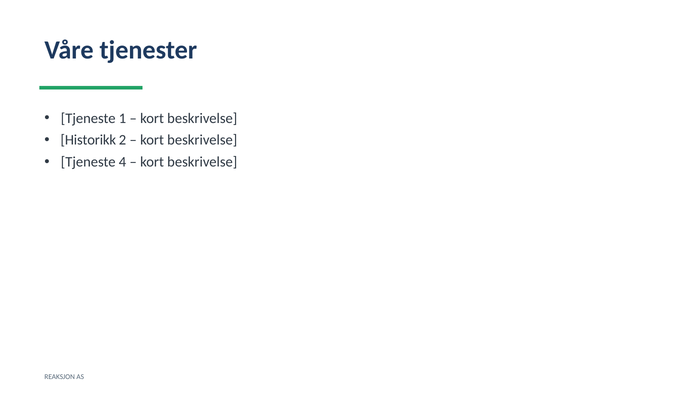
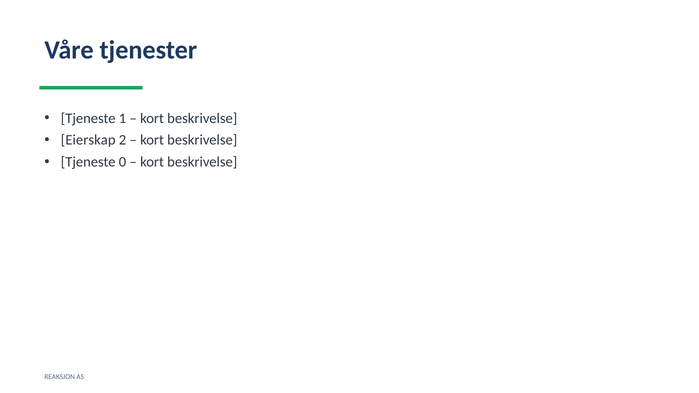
Historikk: Historikk -> Eierskap
4: 4 -> 0
